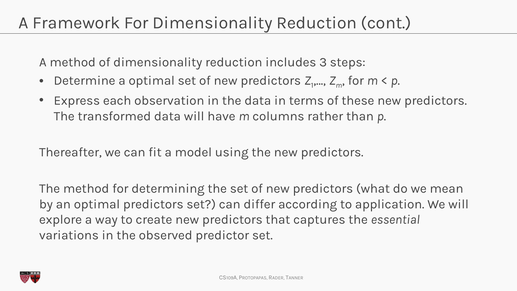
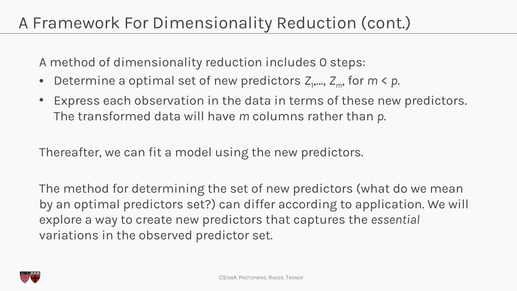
3: 3 -> 0
